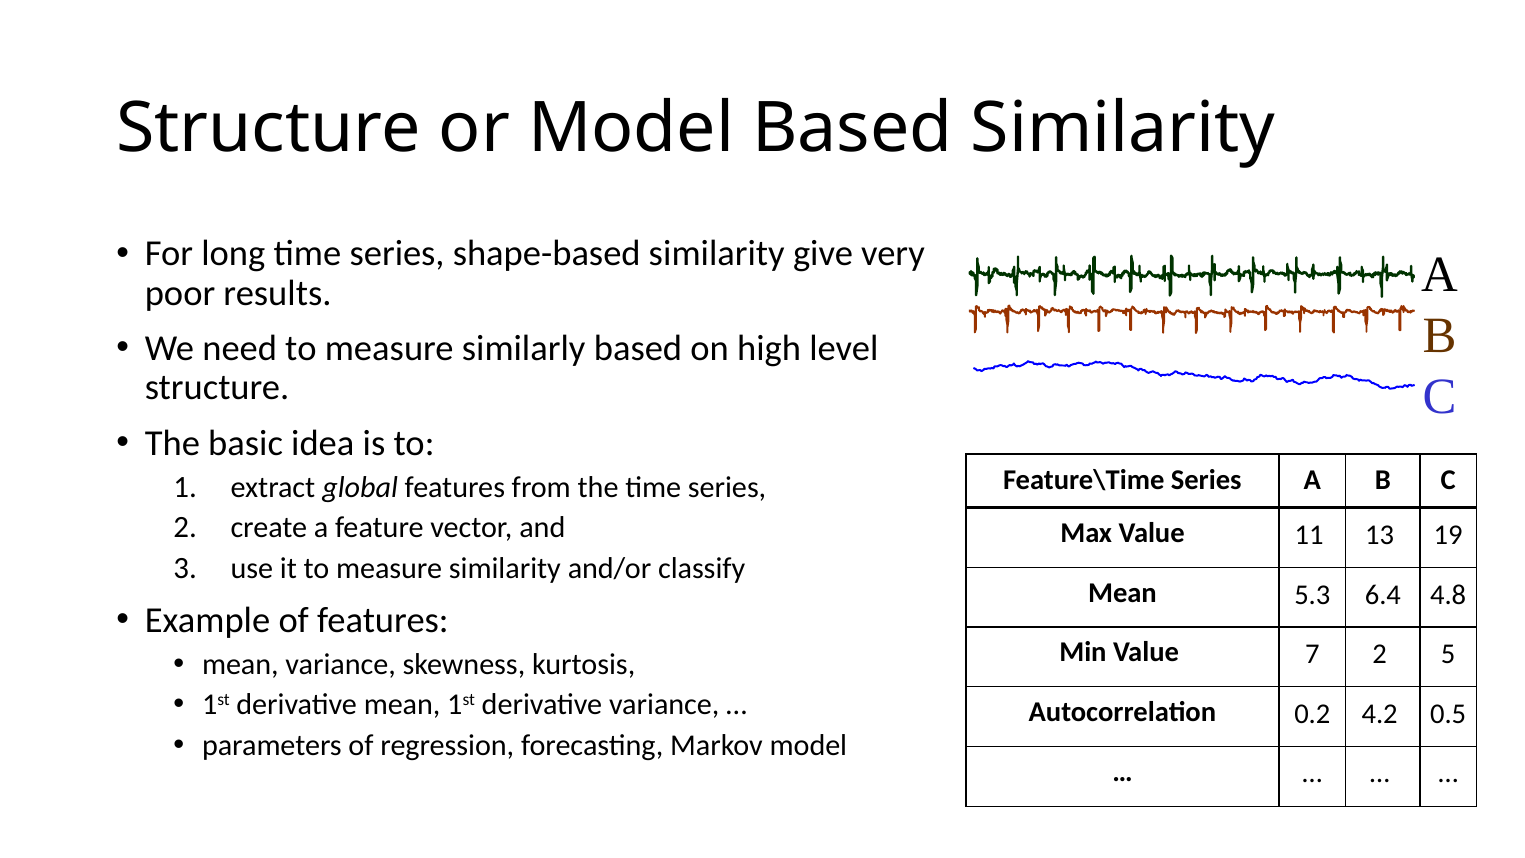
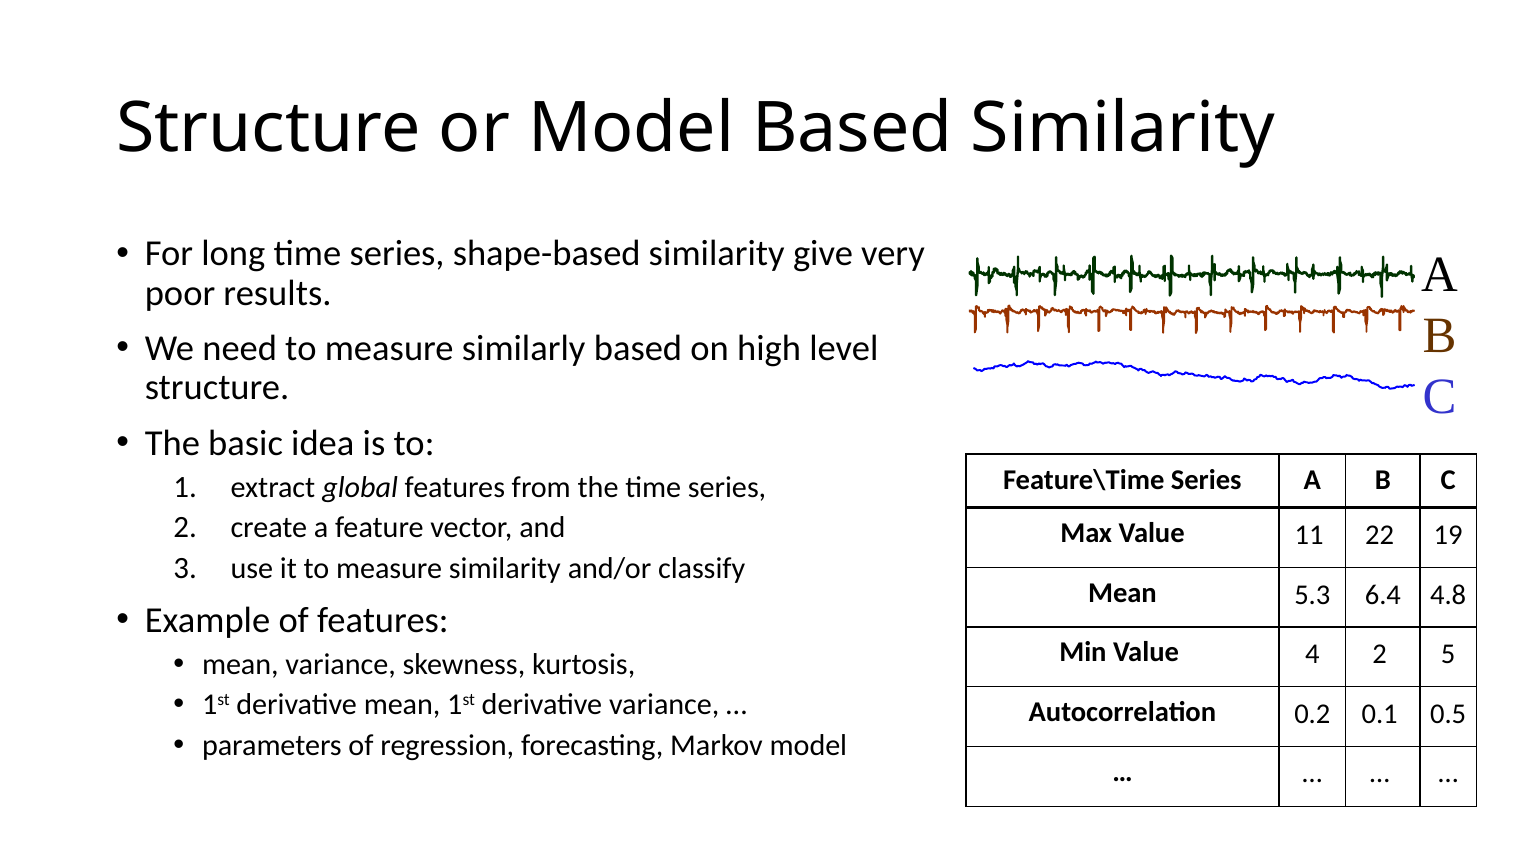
13: 13 -> 22
7: 7 -> 4
4.2: 4.2 -> 0.1
